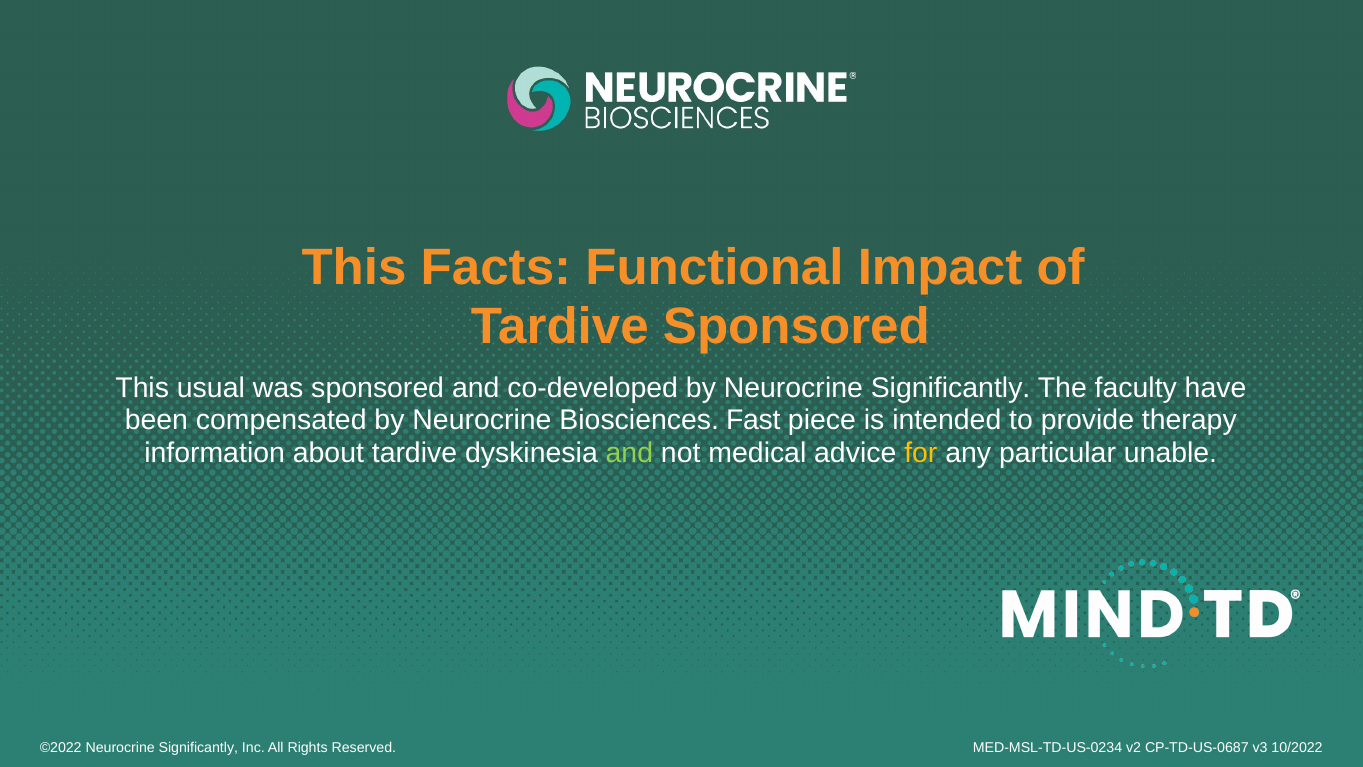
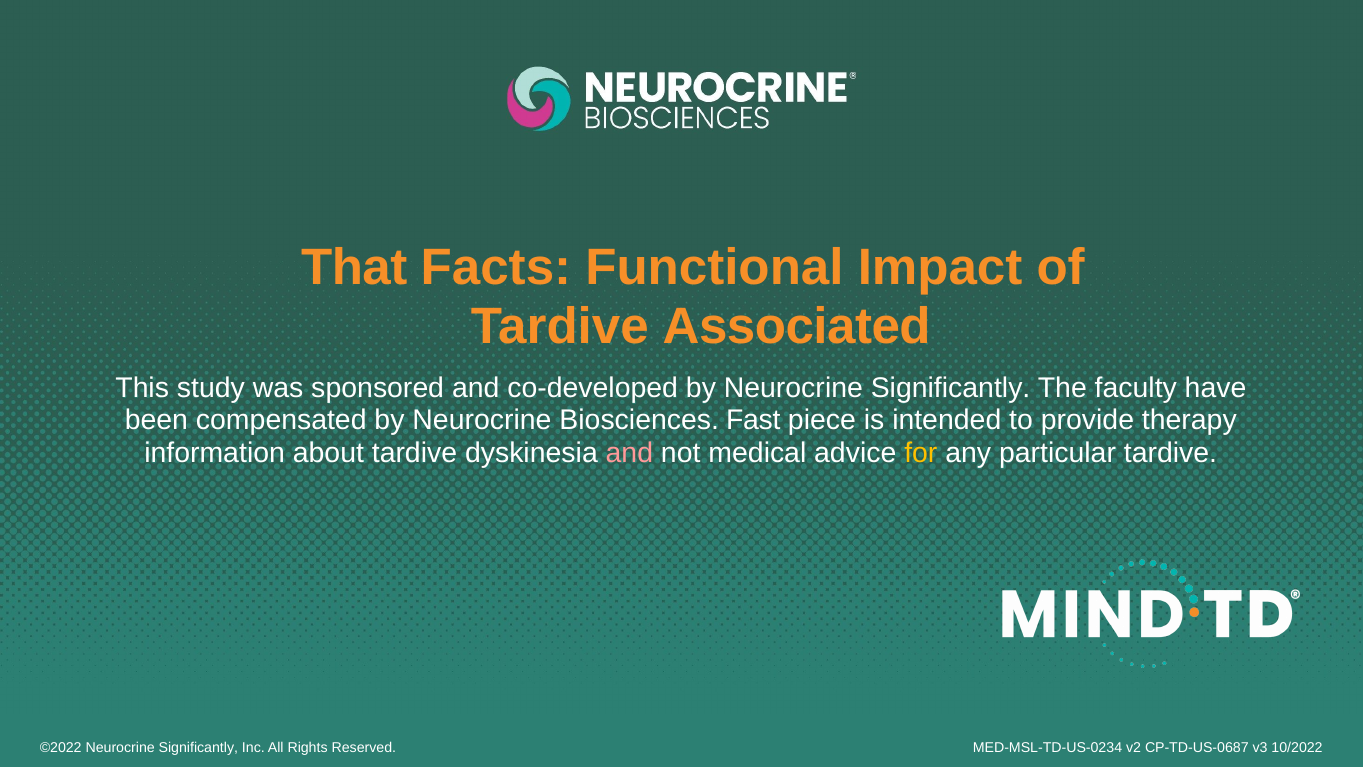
This at (354, 268): This -> That
Tardive Sponsored: Sponsored -> Associated
usual: usual -> study
and at (629, 453) colour: light green -> pink
particular unable: unable -> tardive
